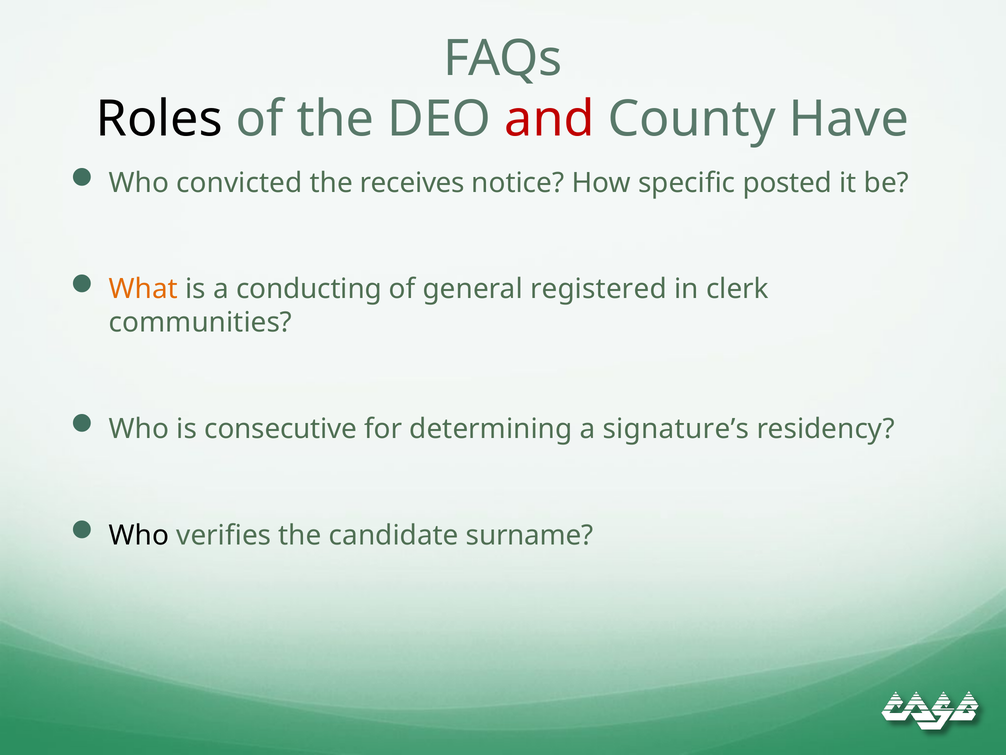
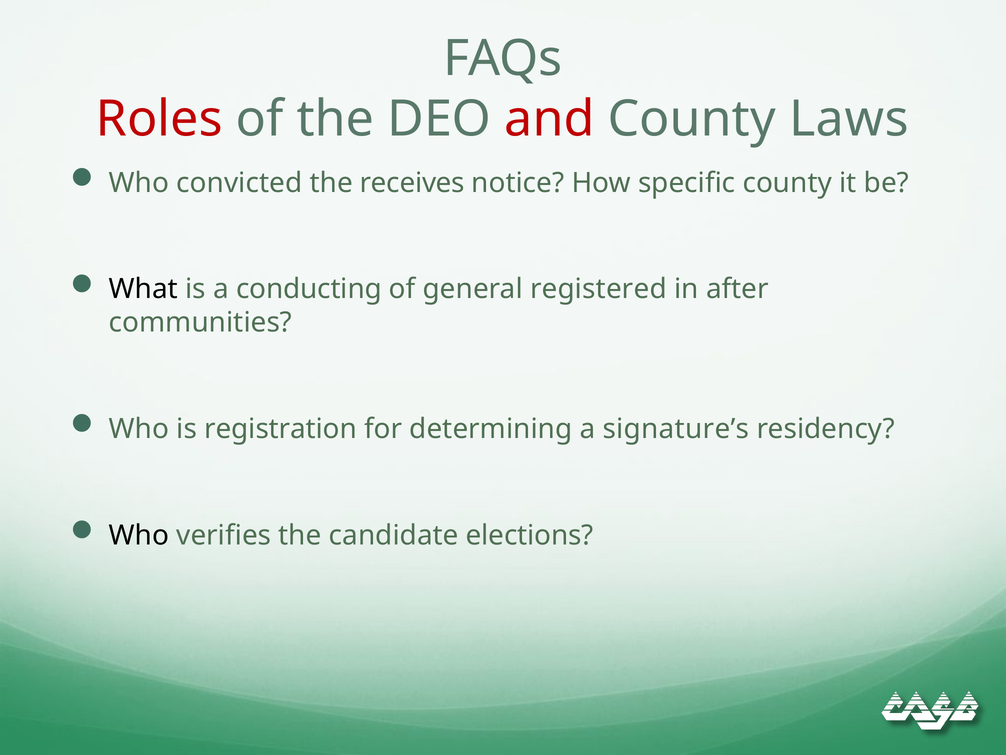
Roles colour: black -> red
Have: Have -> Laws
specific posted: posted -> county
What colour: orange -> black
clerk: clerk -> after
consecutive: consecutive -> registration
surname: surname -> elections
